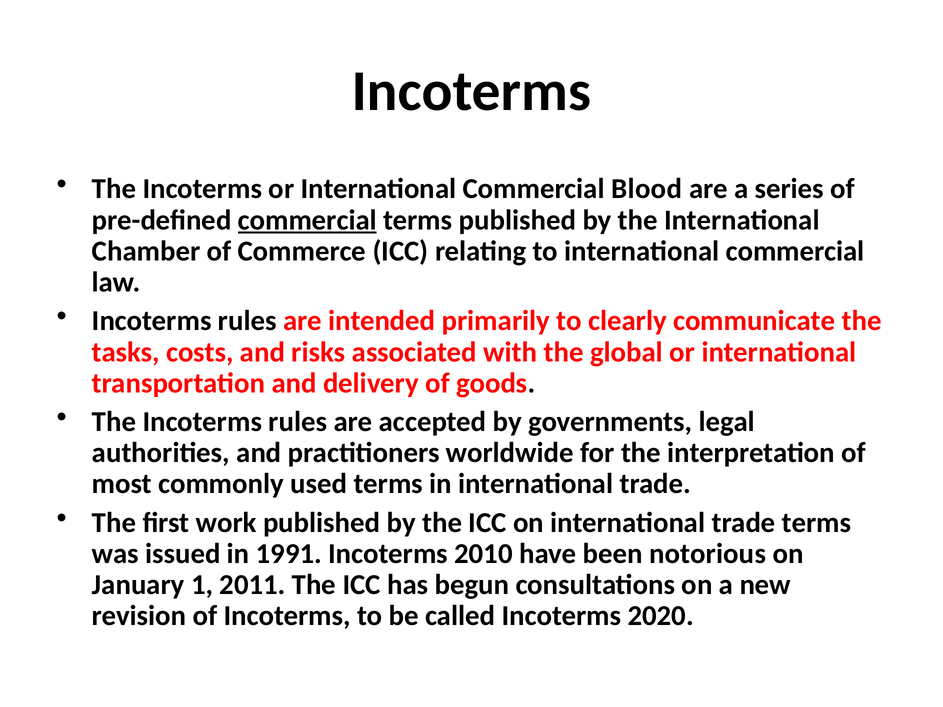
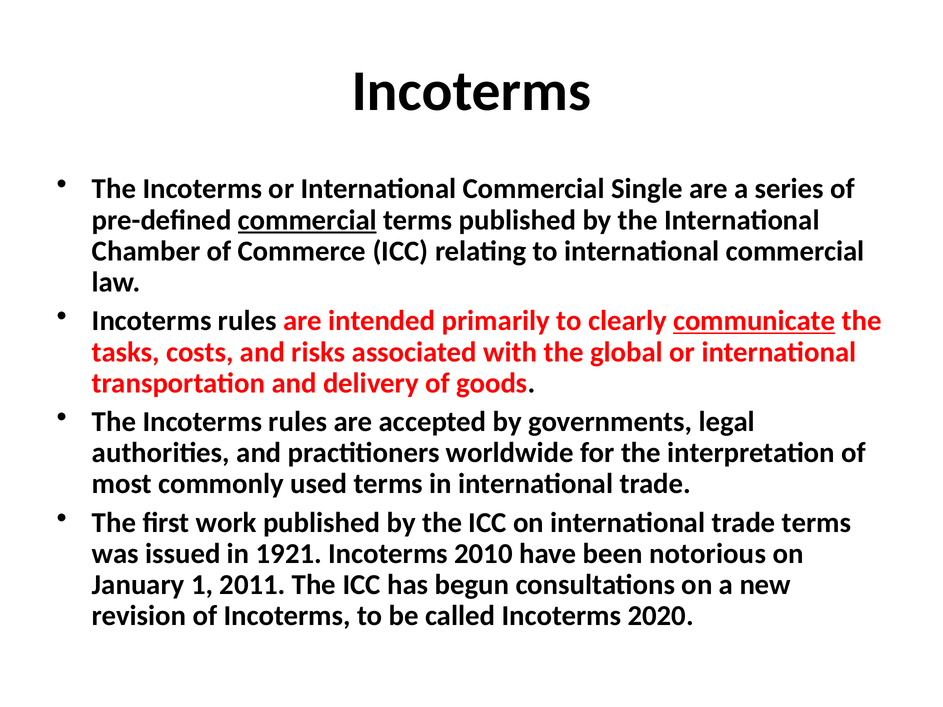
Blood: Blood -> Single
communicate underline: none -> present
1991: 1991 -> 1921
